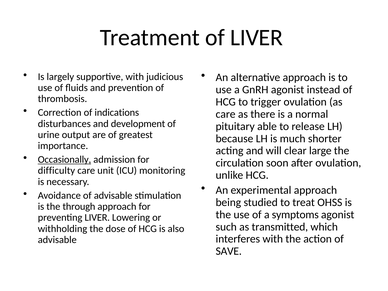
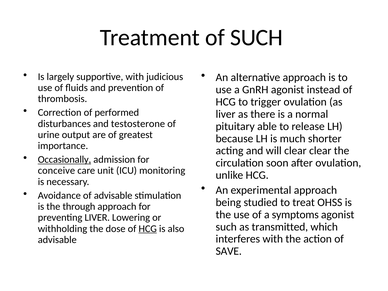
of LIVER: LIVER -> SUCH
indications: indications -> performed
care at (226, 114): care -> liver
development: development -> testosterone
clear large: large -> clear
difficulty: difficulty -> conceive
HCG at (148, 229) underline: none -> present
